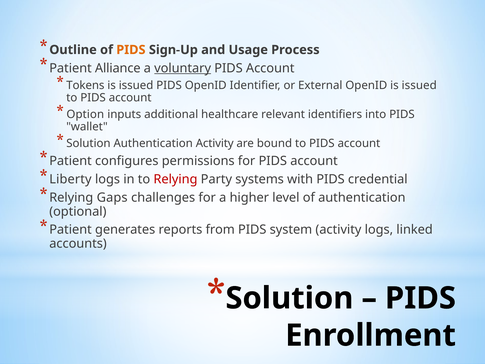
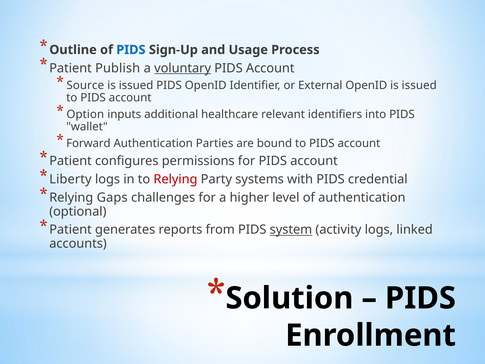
PIDS at (131, 50) colour: orange -> blue
Alliance: Alliance -> Publish
Tokens: Tokens -> Source
Solution at (88, 143): Solution -> Forward
Authentication Activity: Activity -> Parties
system underline: none -> present
